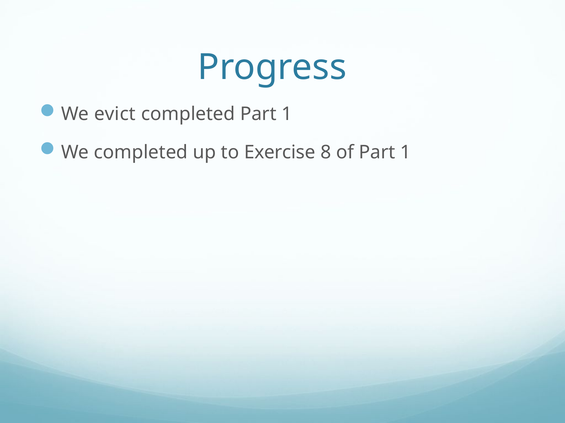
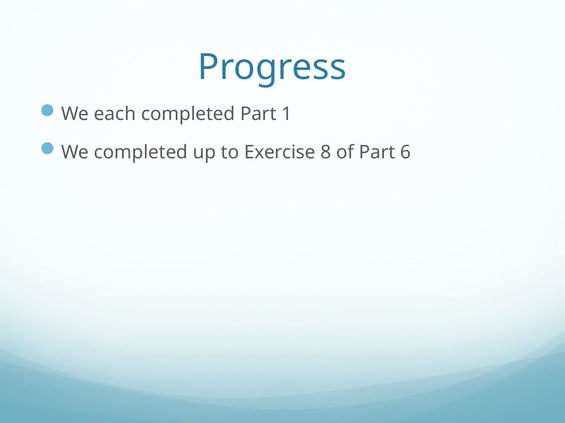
evict: evict -> each
of Part 1: 1 -> 6
